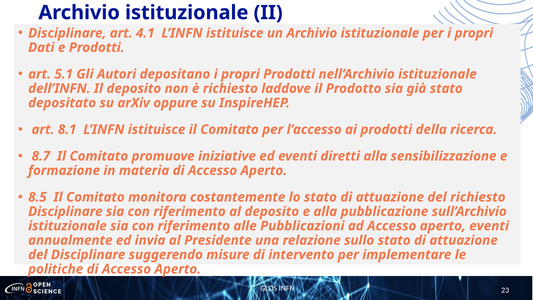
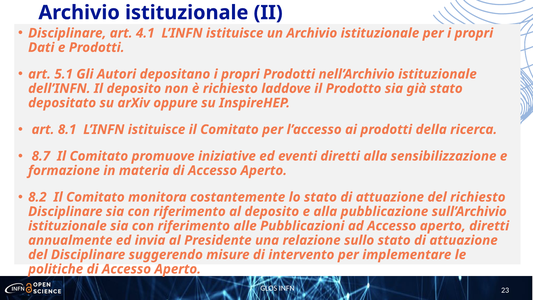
8.5: 8.5 -> 8.2
aperto eventi: eventi -> diretti
